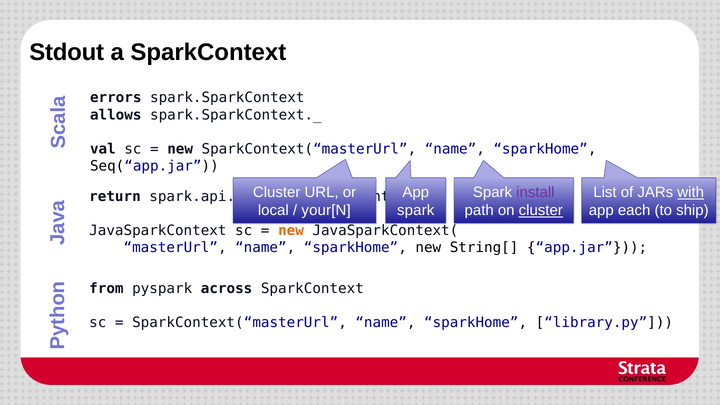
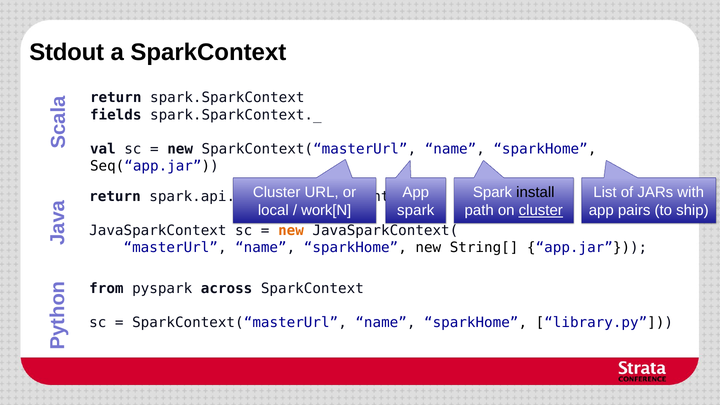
errors at (116, 98): errors -> return
allows: allows -> fields
install colour: purple -> black
with underline: present -> none
your[N: your[N -> work[N
each: each -> pairs
